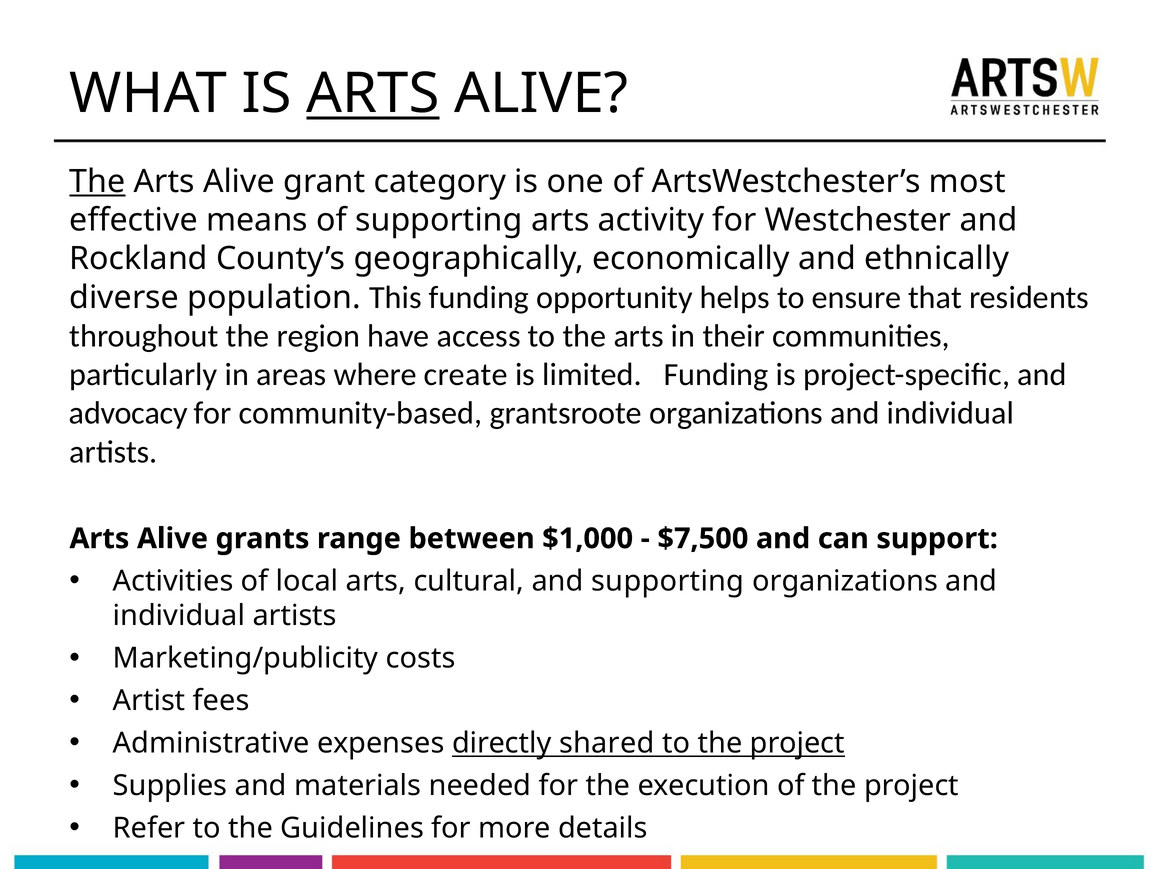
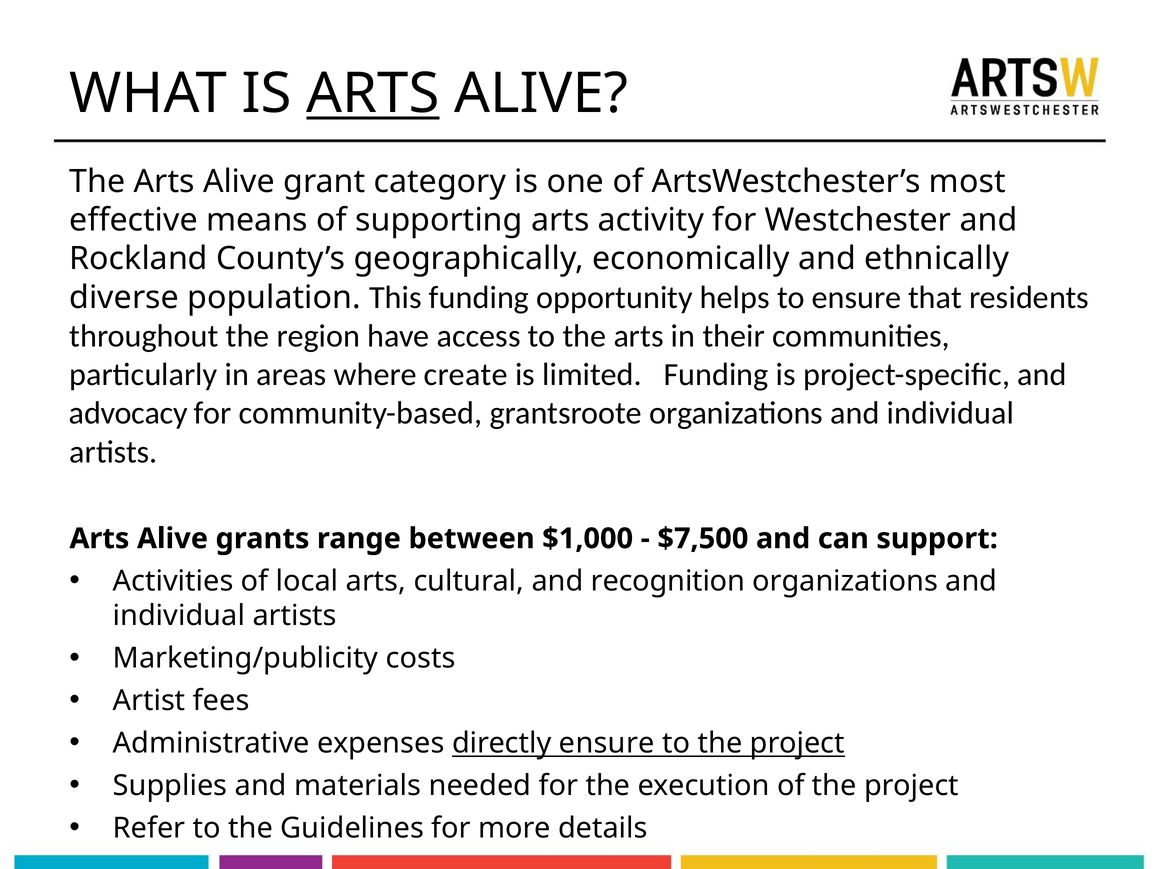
The at (97, 181) underline: present -> none
and supporting: supporting -> recognition
directly shared: shared -> ensure
